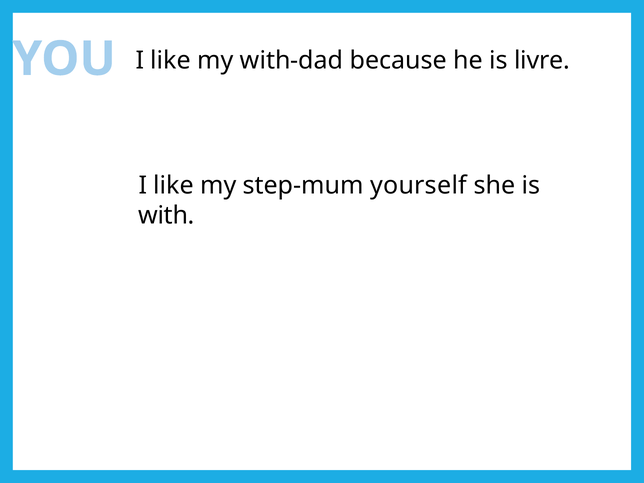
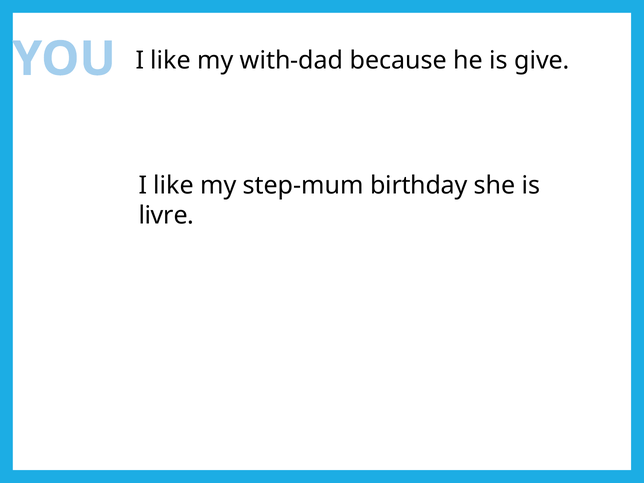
livre: livre -> give
yourself: yourself -> birthday
with: with -> livre
